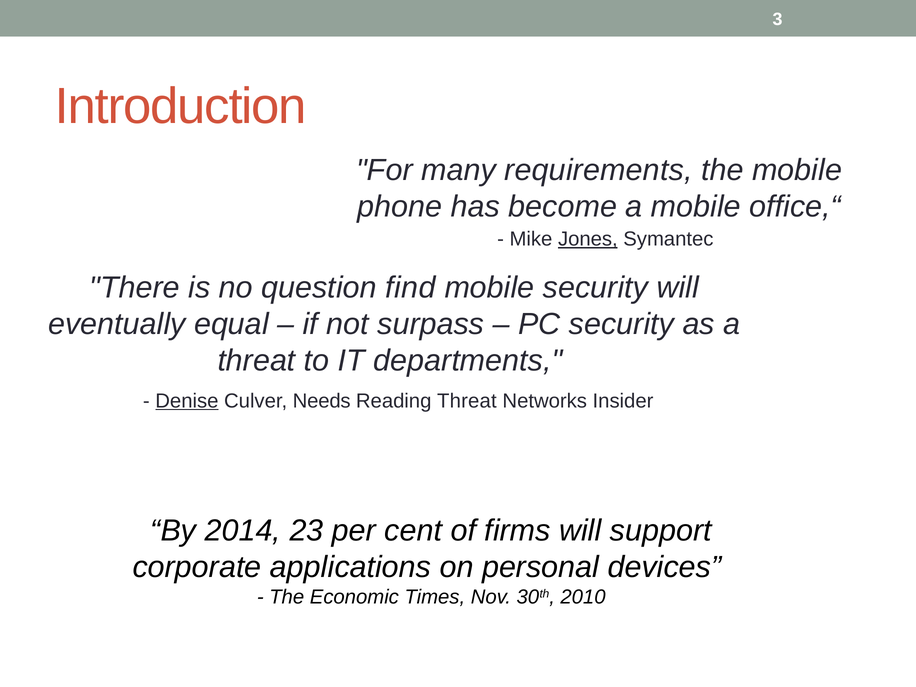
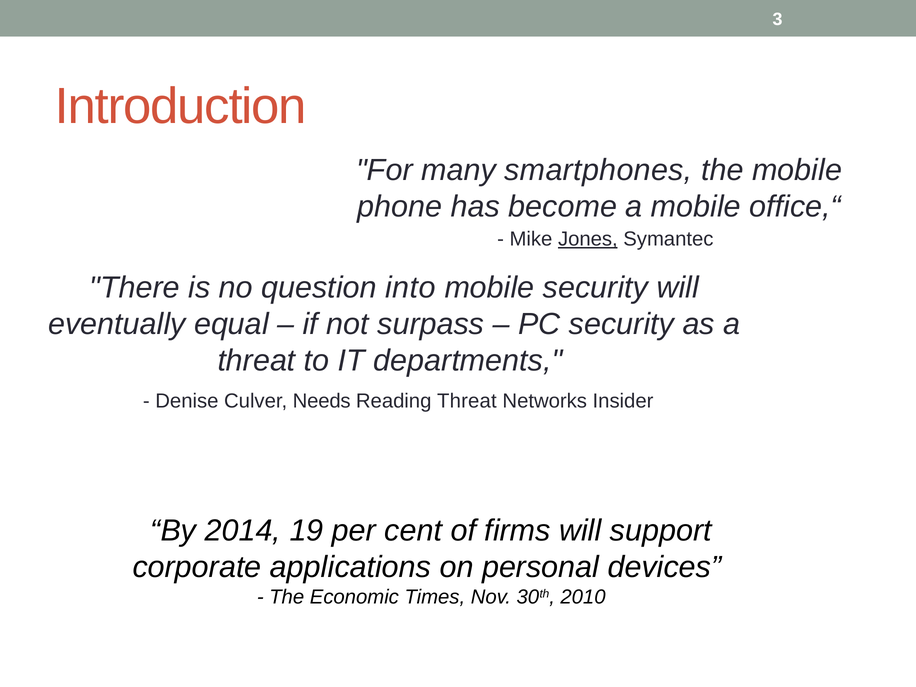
requirements: requirements -> smartphones
find: find -> into
Denise underline: present -> none
23: 23 -> 19
